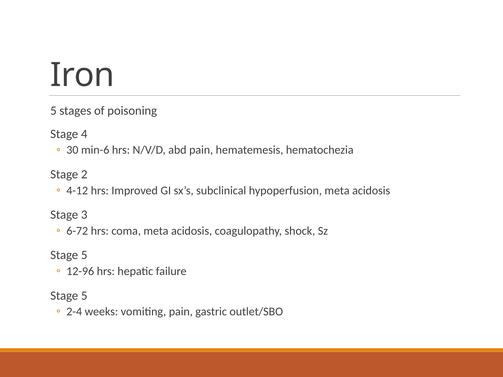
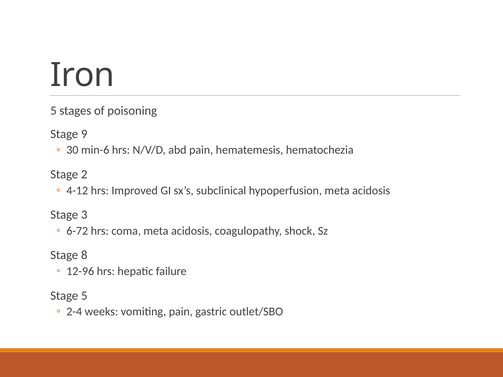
4: 4 -> 9
5 at (84, 255): 5 -> 8
